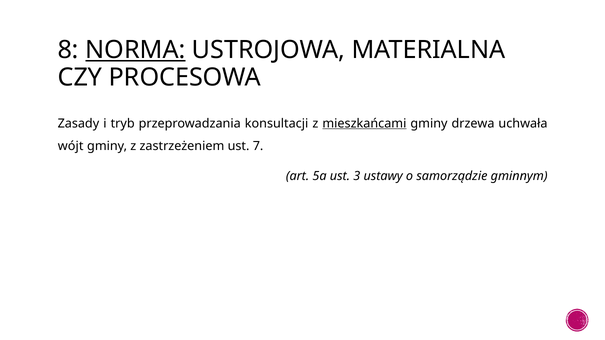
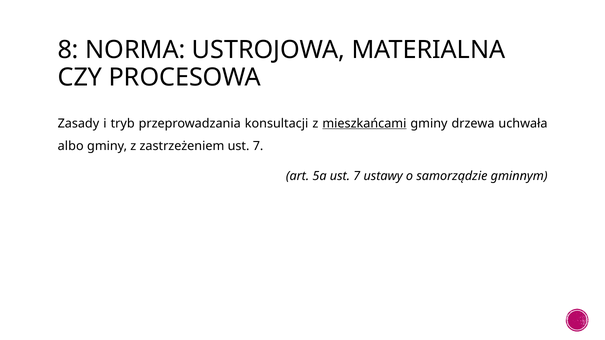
NORMA underline: present -> none
wójt: wójt -> albo
5a ust 3: 3 -> 7
